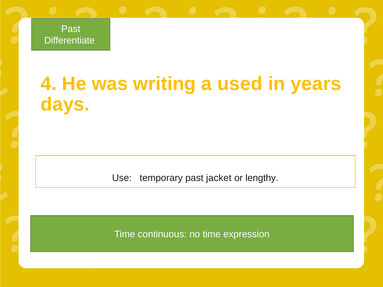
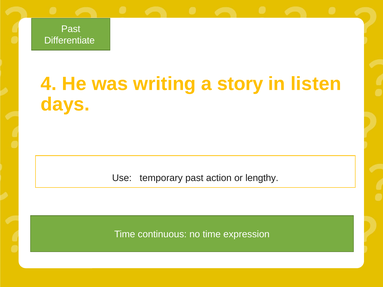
used: used -> story
years: years -> listen
jacket: jacket -> action
